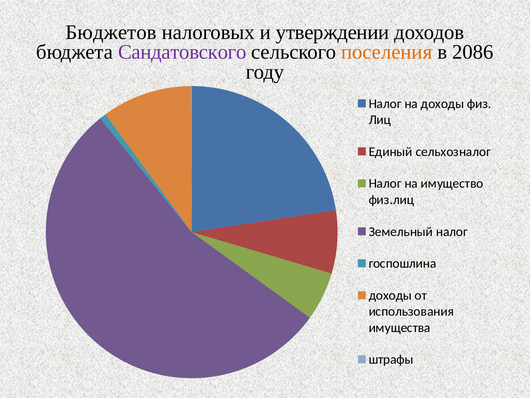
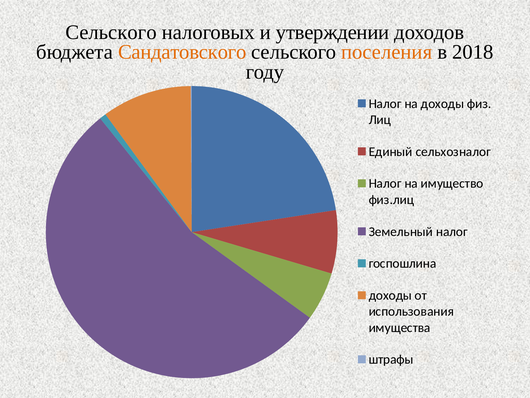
Бюджетов at (111, 32): Бюджетов -> Сельского
Сандатовского colour: purple -> orange
2086: 2086 -> 2018
